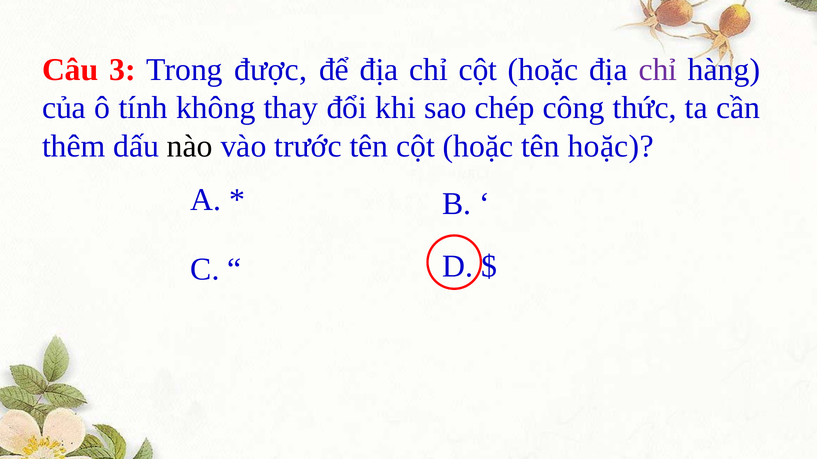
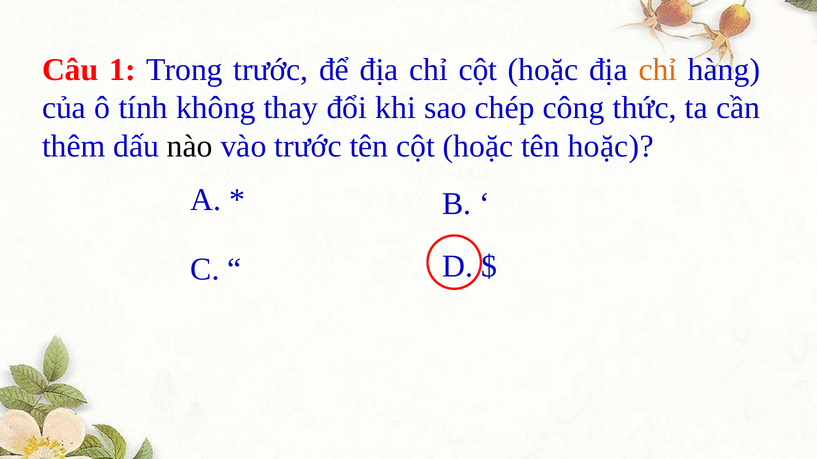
3: 3 -> 1
Trong được: được -> trước
chỉ at (658, 70) colour: purple -> orange
